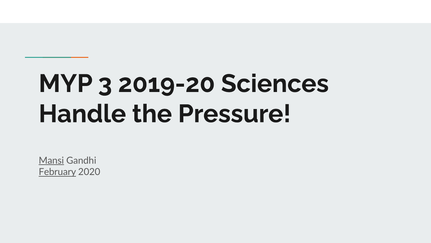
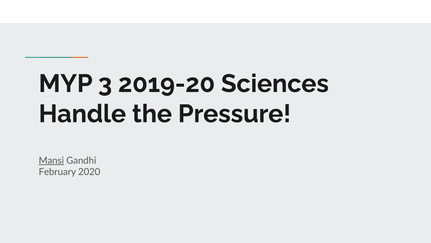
February underline: present -> none
